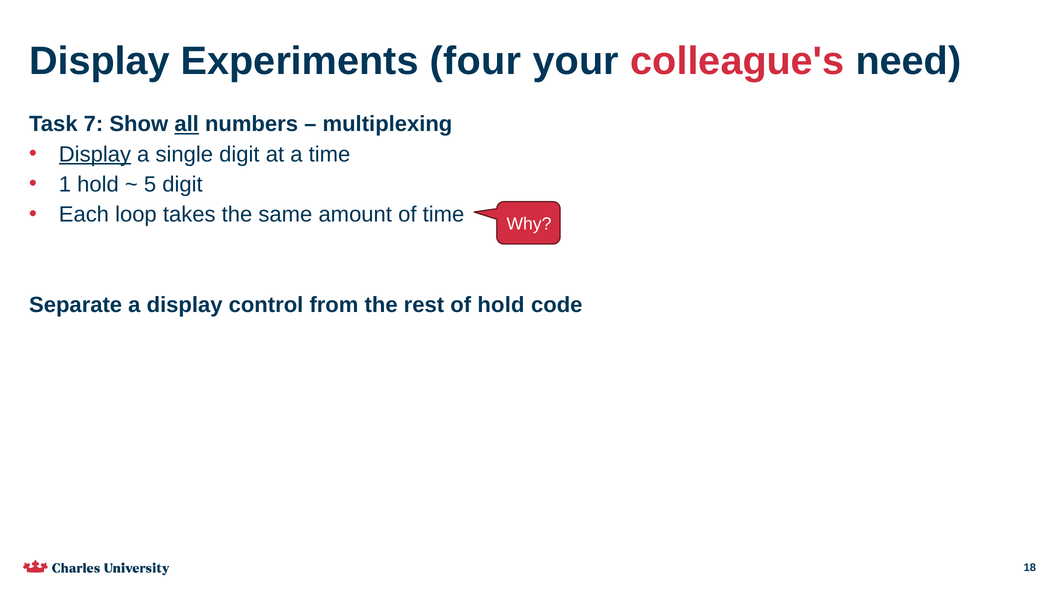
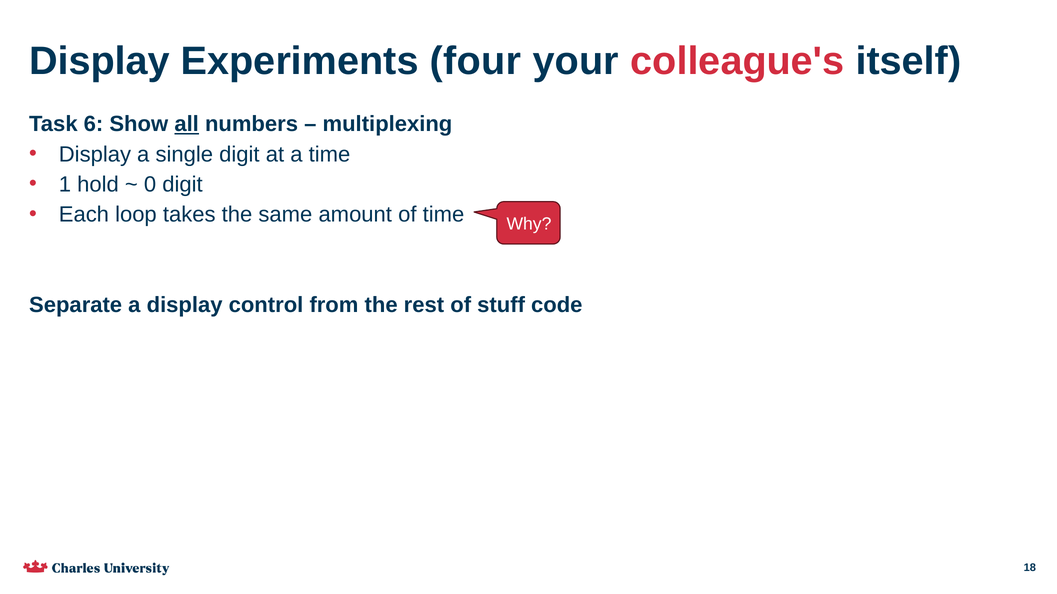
need: need -> itself
7: 7 -> 6
Display at (95, 154) underline: present -> none
5: 5 -> 0
of hold: hold -> stuff
